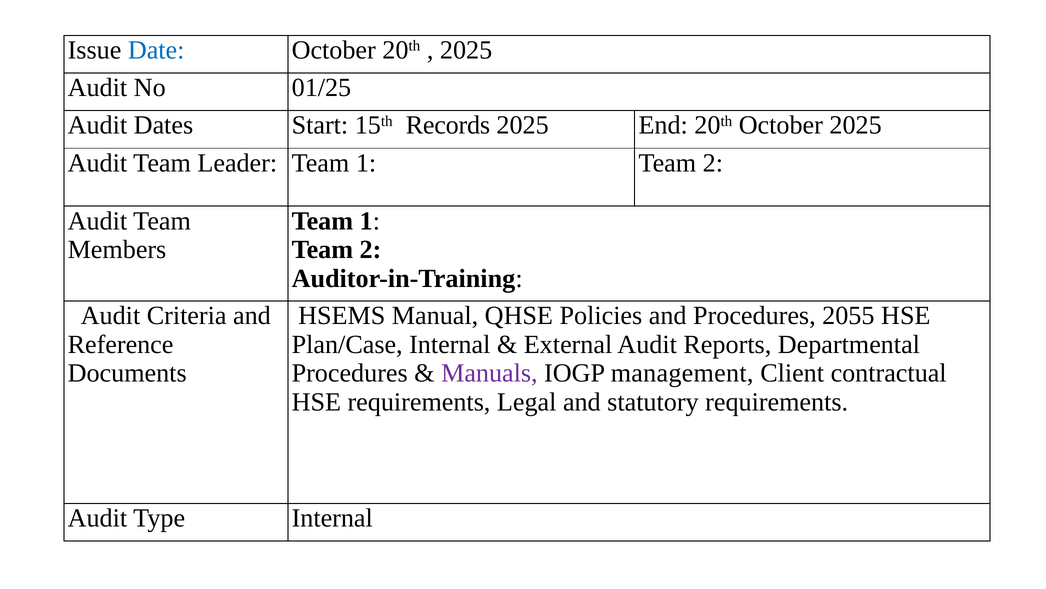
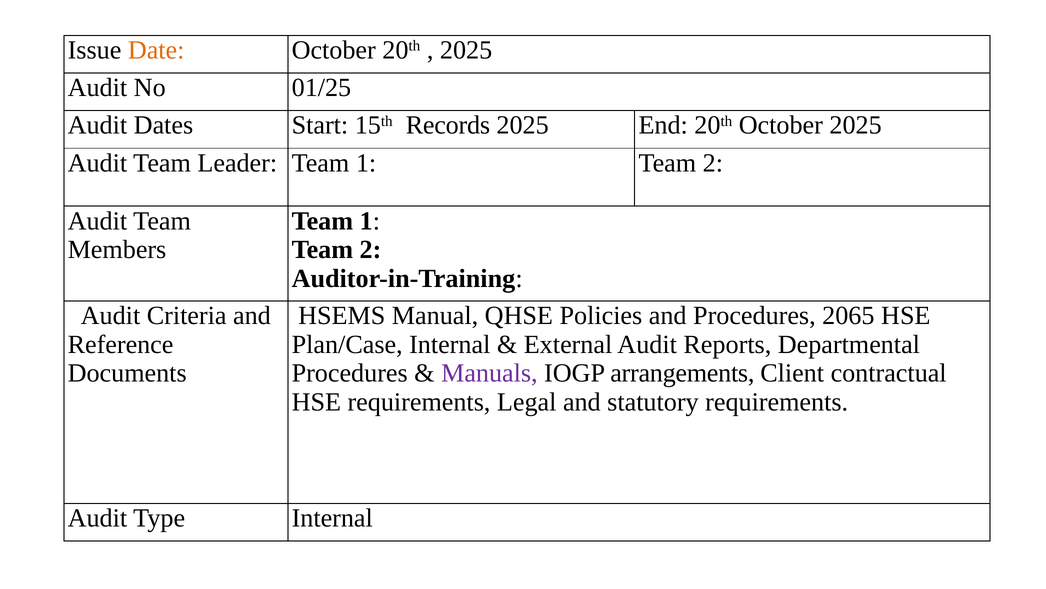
Date colour: blue -> orange
2055: 2055 -> 2065
management: management -> arrangements
